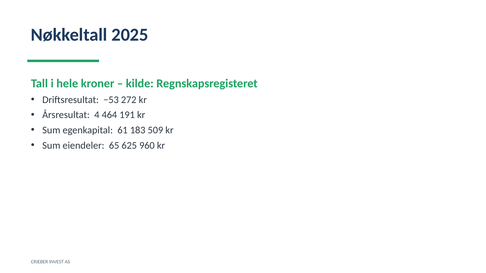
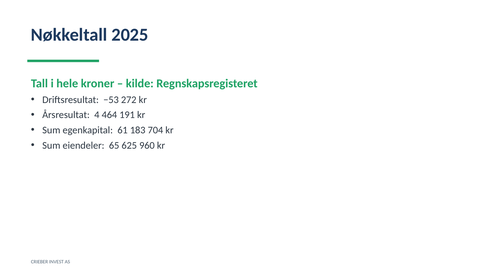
509: 509 -> 704
